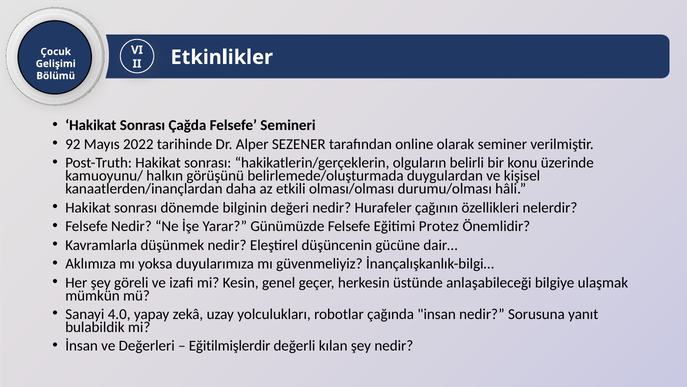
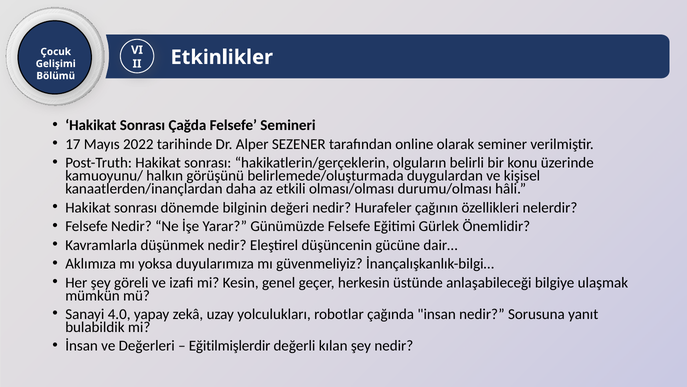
92: 92 -> 17
Protez: Protez -> Gürlek
